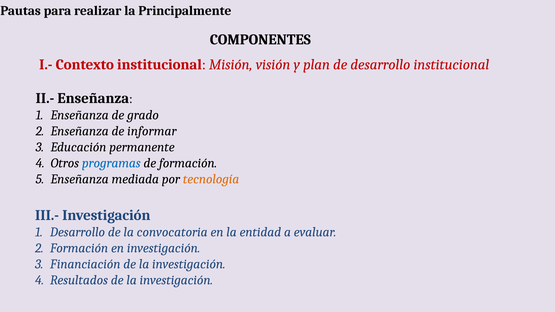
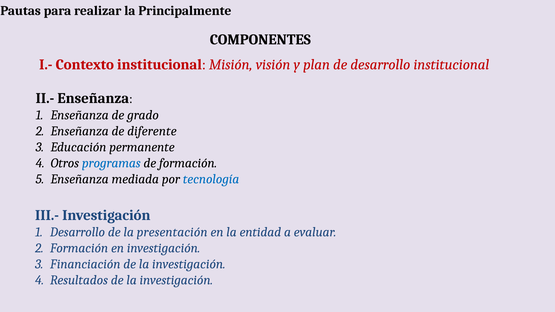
informar: informar -> diferente
tecnología colour: orange -> blue
convocatoria: convocatoria -> presentación
